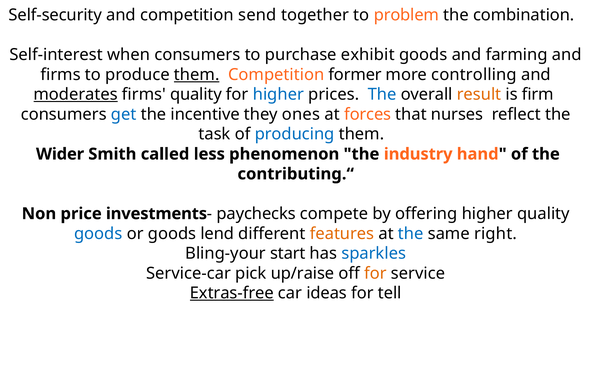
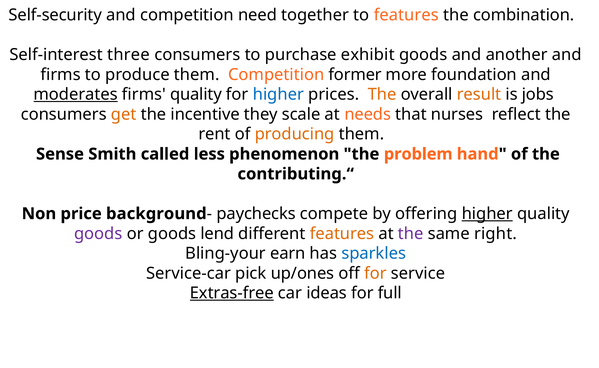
send: send -> need
to problem: problem -> features
when: when -> three
farming: farming -> another
them at (197, 75) underline: present -> none
controlling: controlling -> foundation
The at (382, 94) colour: blue -> orange
firm: firm -> jobs
get colour: blue -> orange
ones: ones -> scale
forces: forces -> needs
task: task -> rent
producing colour: blue -> orange
Wider: Wider -> Sense
industry: industry -> problem
investments: investments -> background
higher at (487, 214) underline: none -> present
goods at (98, 234) colour: blue -> purple
the at (411, 234) colour: blue -> purple
start: start -> earn
up/raise: up/raise -> up/ones
tell: tell -> full
